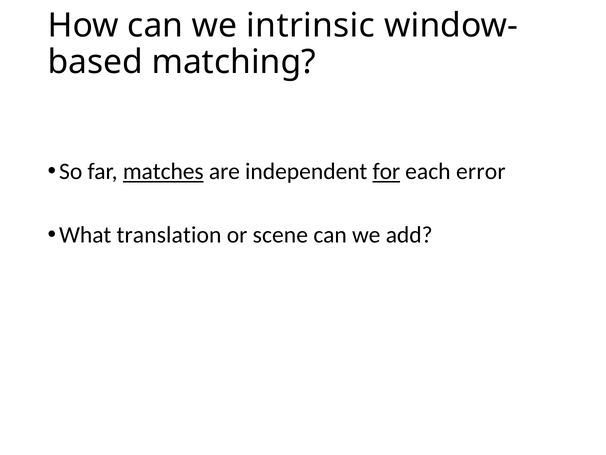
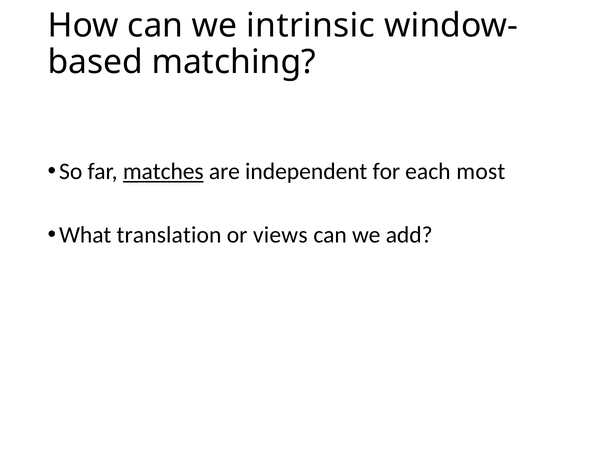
for underline: present -> none
error: error -> most
scene: scene -> views
